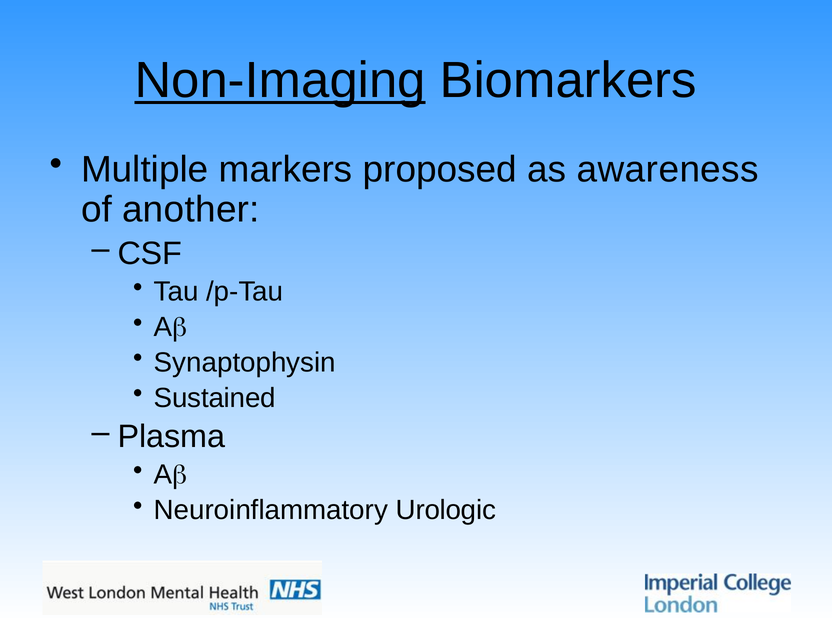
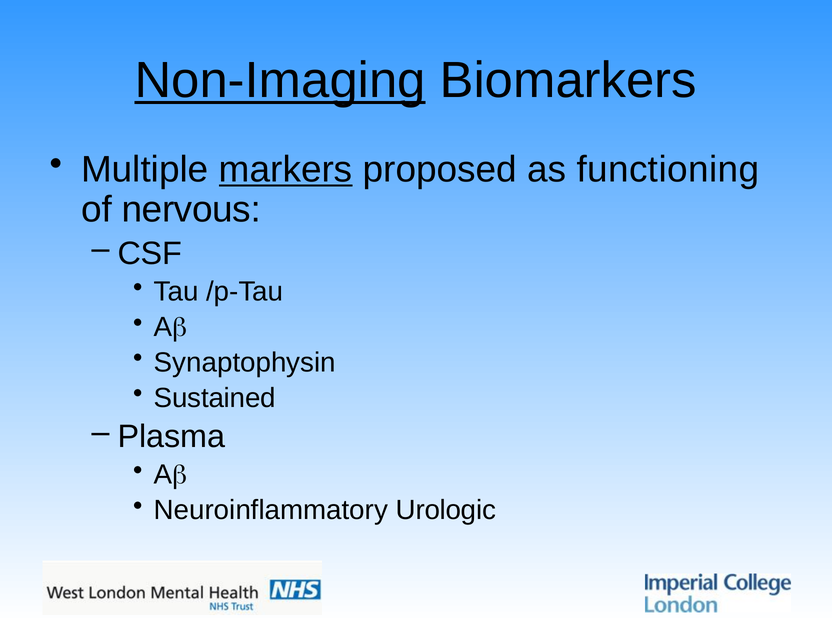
markers underline: none -> present
awareness: awareness -> functioning
another: another -> nervous
